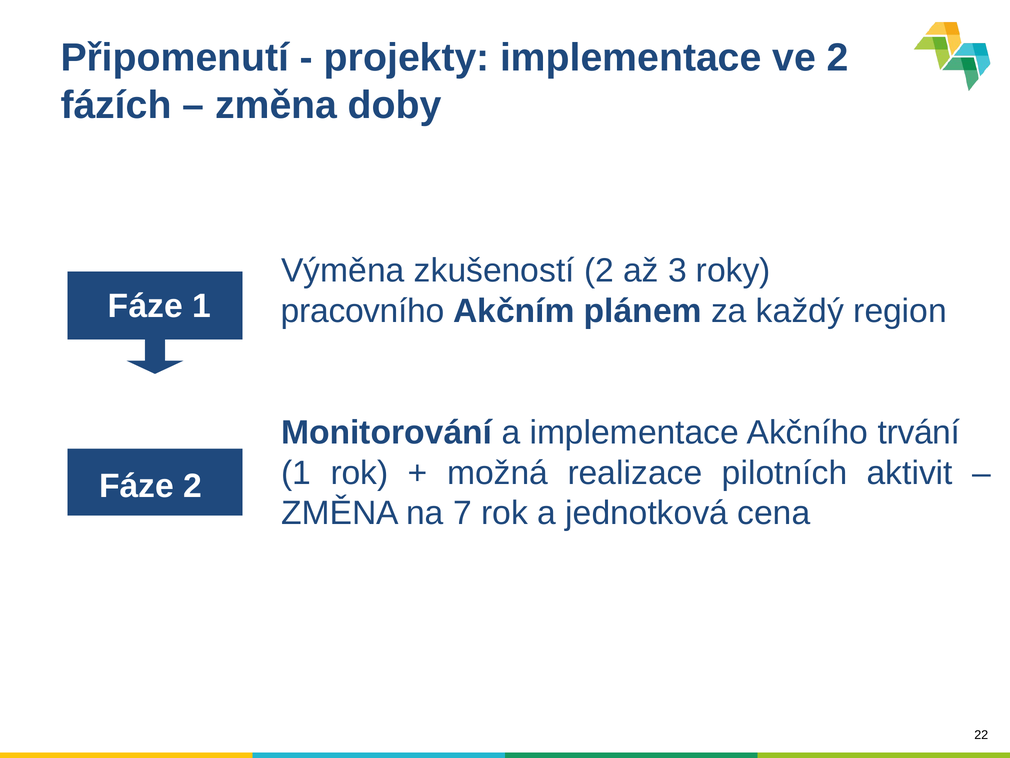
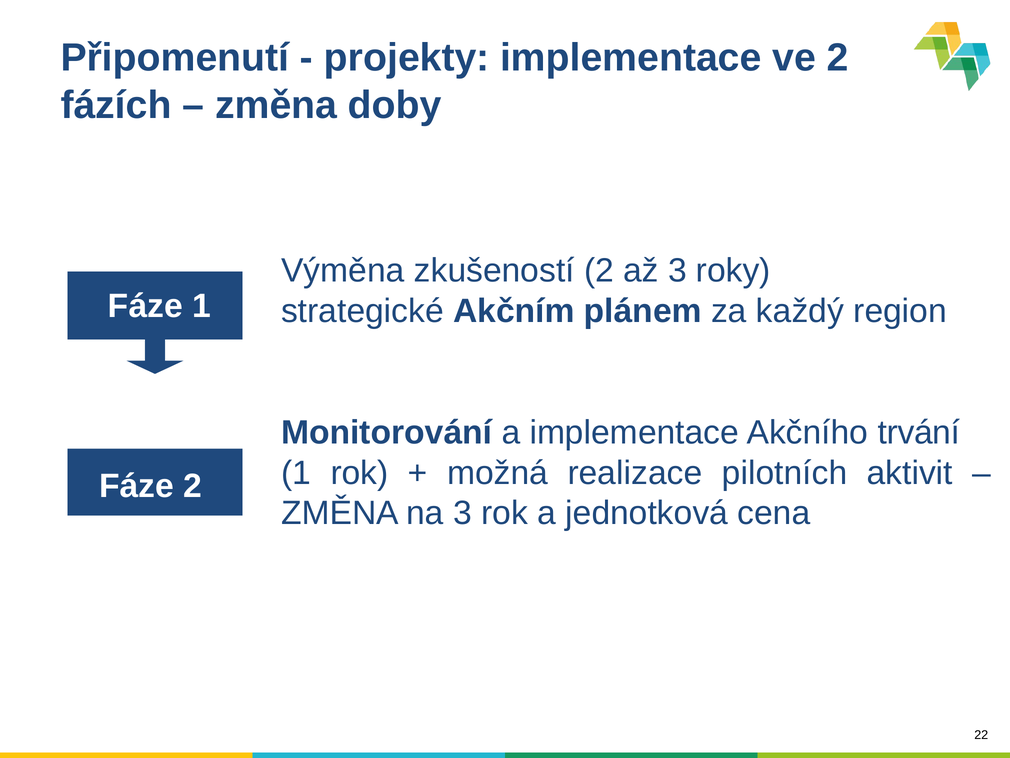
pracovního: pracovního -> strategické
na 7: 7 -> 3
